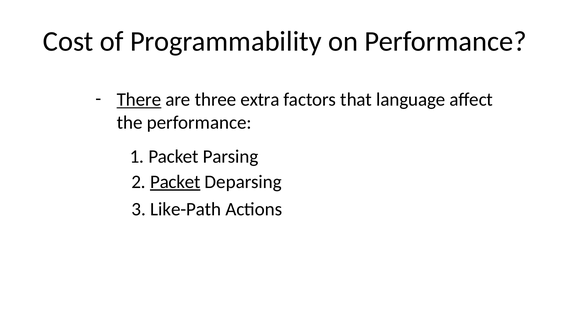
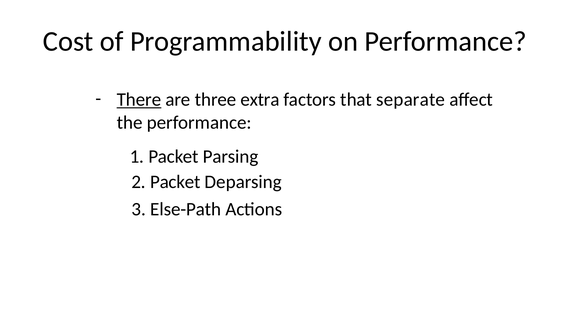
language: language -> separate
Packet at (175, 182) underline: present -> none
Like-Path: Like-Path -> Else-Path
